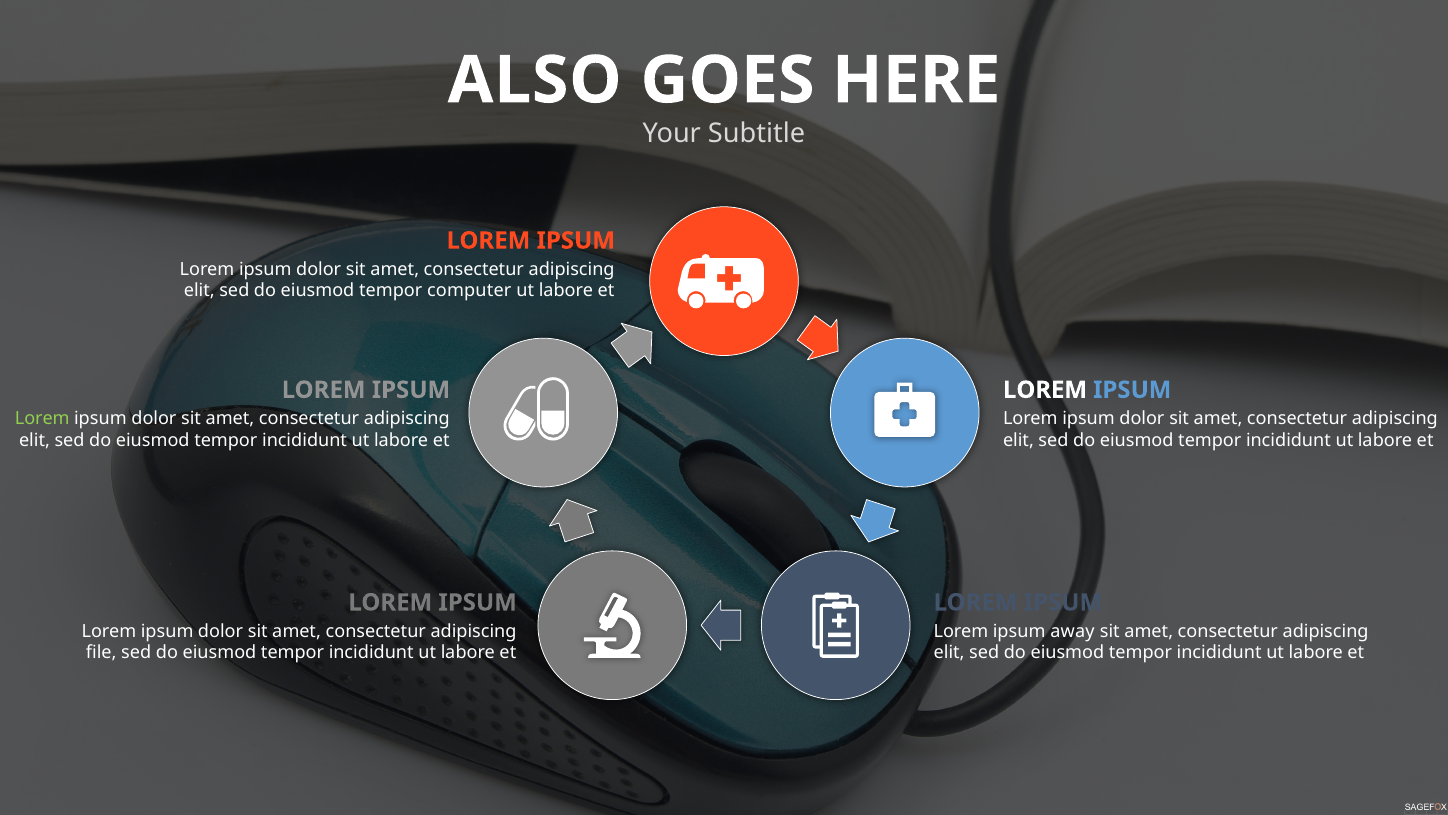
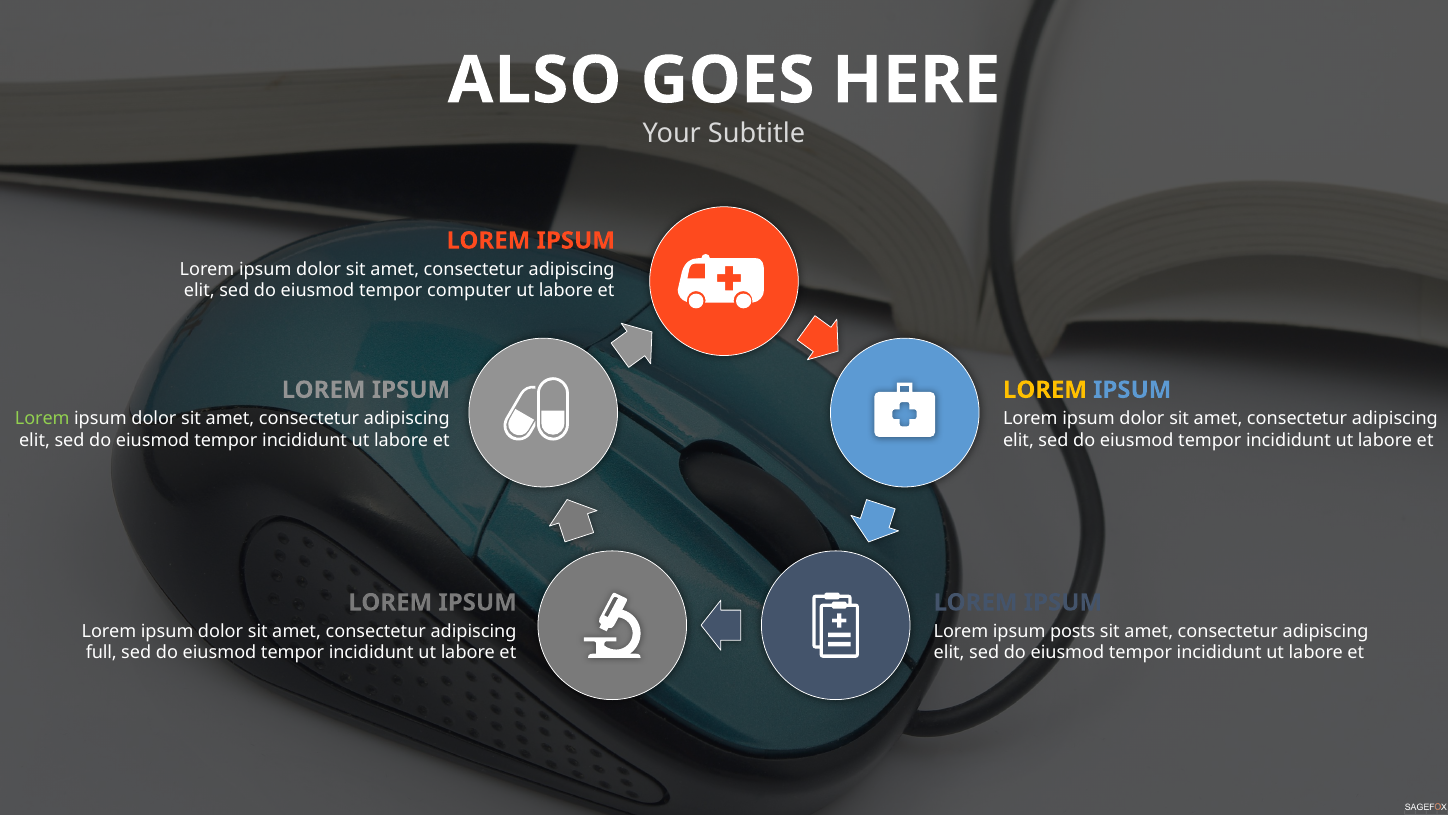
LOREM at (1045, 390) colour: white -> yellow
away: away -> posts
file: file -> full
